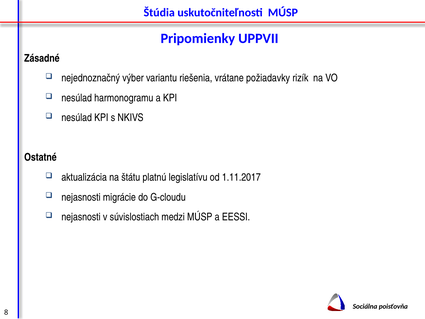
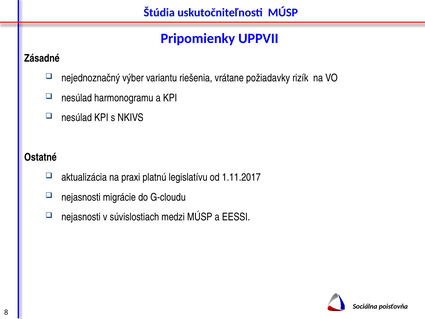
štátu: štátu -> praxi
